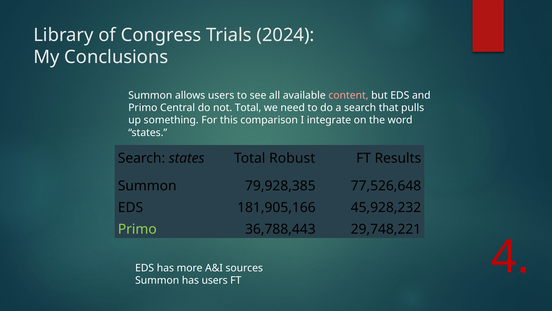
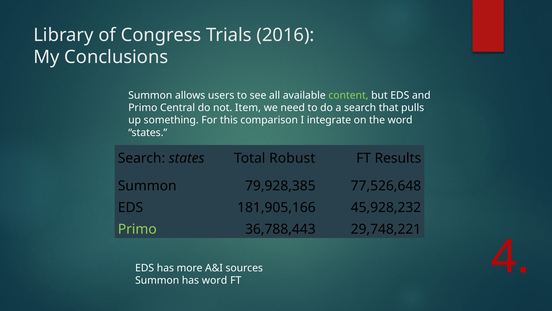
2024: 2024 -> 2016
content colour: pink -> light green
not Total: Total -> Item
has users: users -> word
